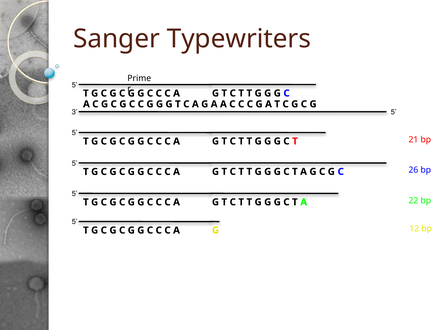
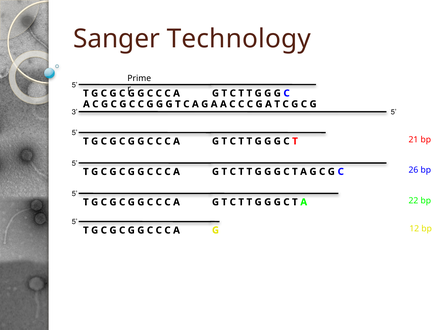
Typewriters: Typewriters -> Technology
